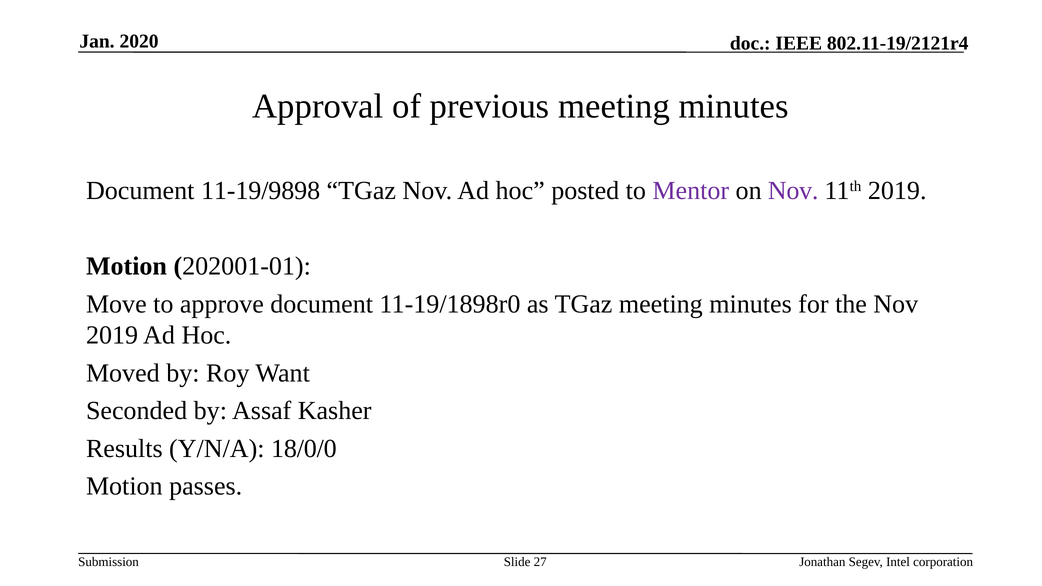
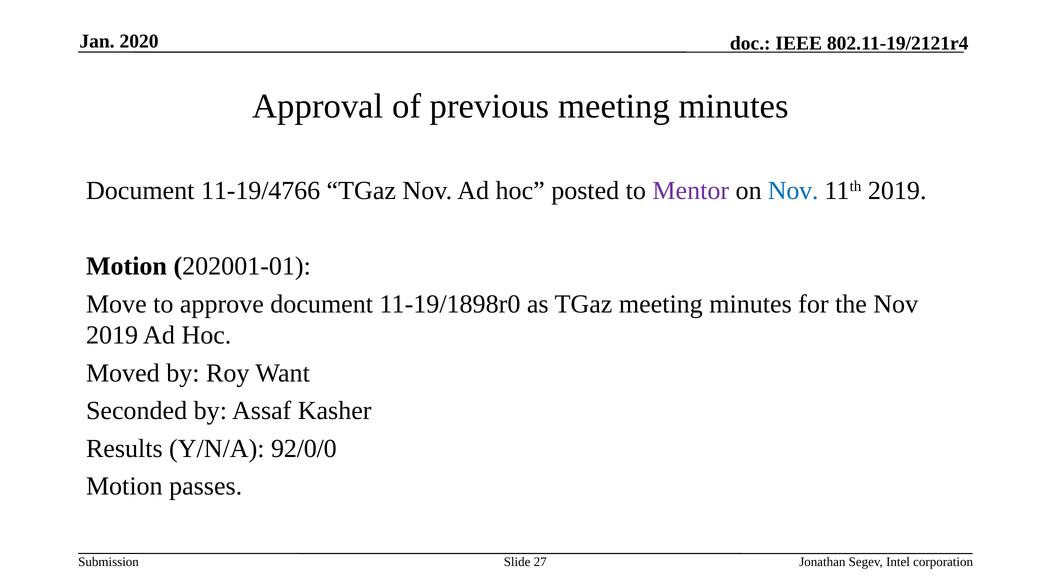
11-19/9898: 11-19/9898 -> 11-19/4766
Nov at (793, 191) colour: purple -> blue
18/0/0: 18/0/0 -> 92/0/0
